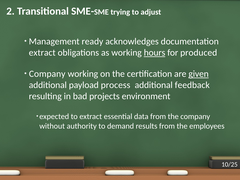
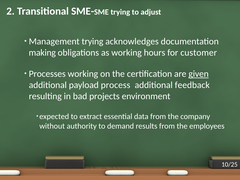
Management ready: ready -> trying
extract at (42, 53): extract -> making
hours underline: present -> none
produced: produced -> customer
Company at (47, 74): Company -> Processes
